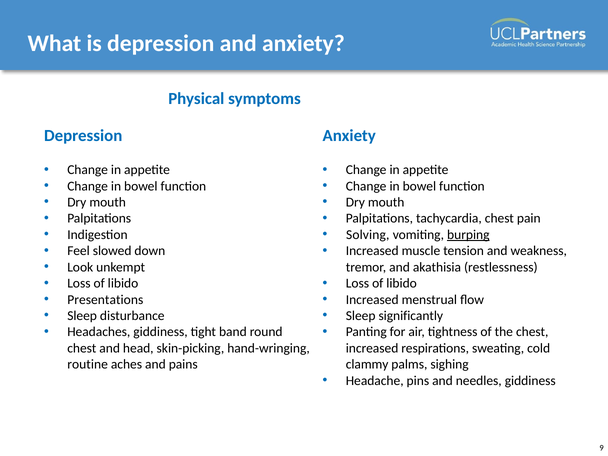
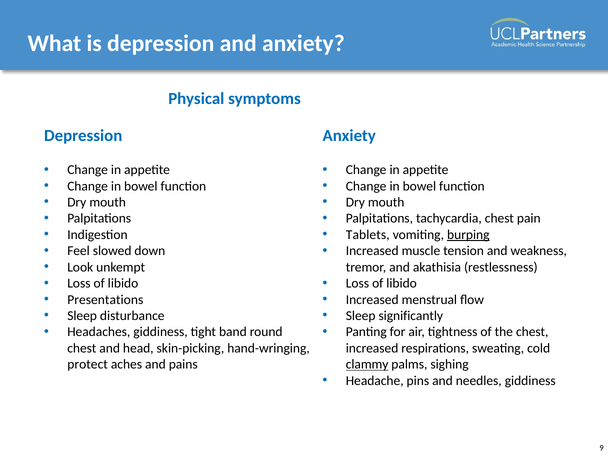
Solving: Solving -> Tablets
routine: routine -> protect
clammy underline: none -> present
